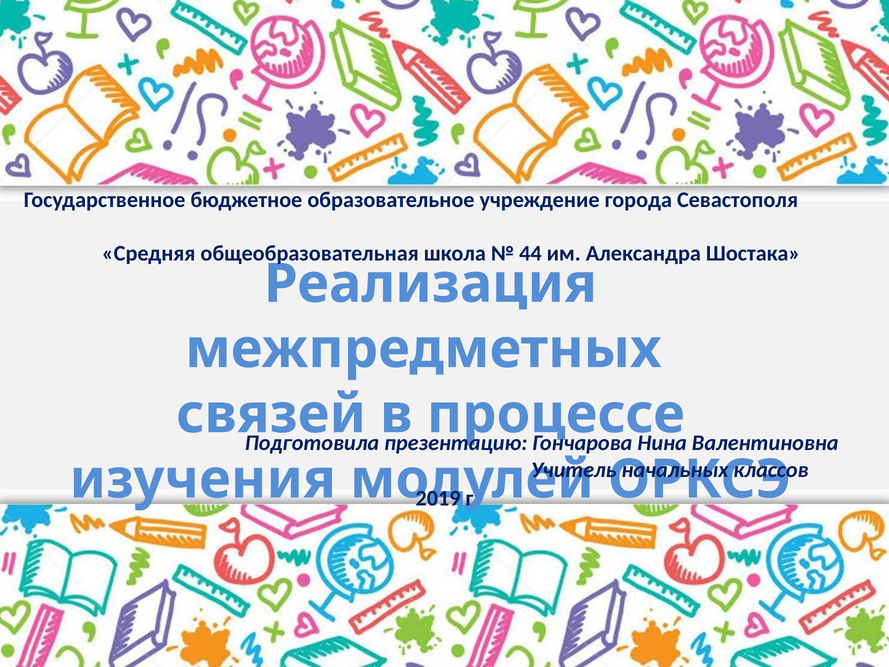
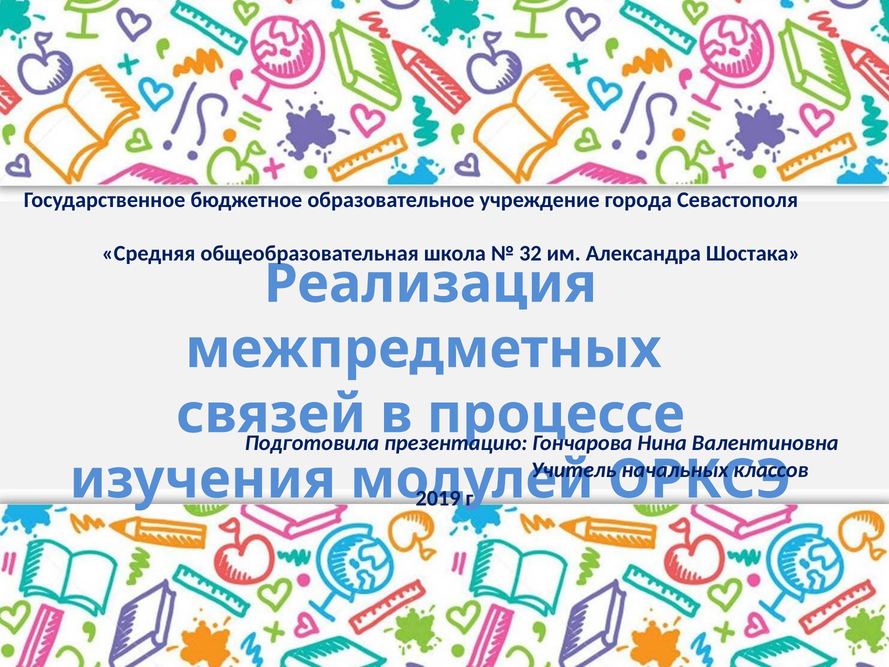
44: 44 -> 32
